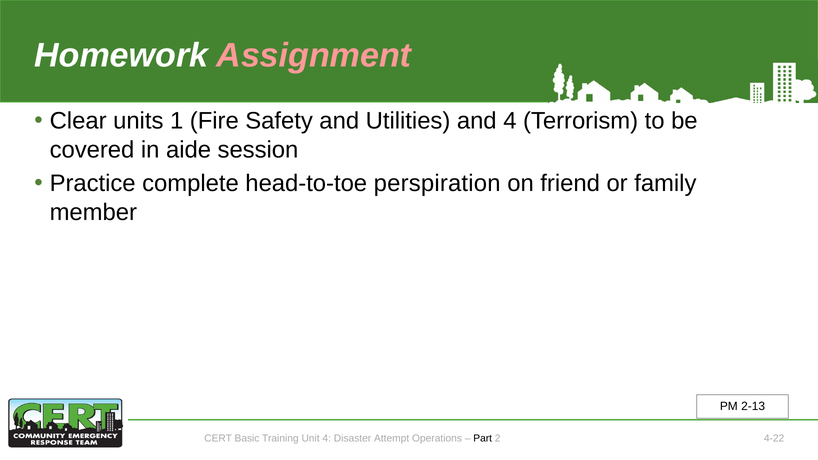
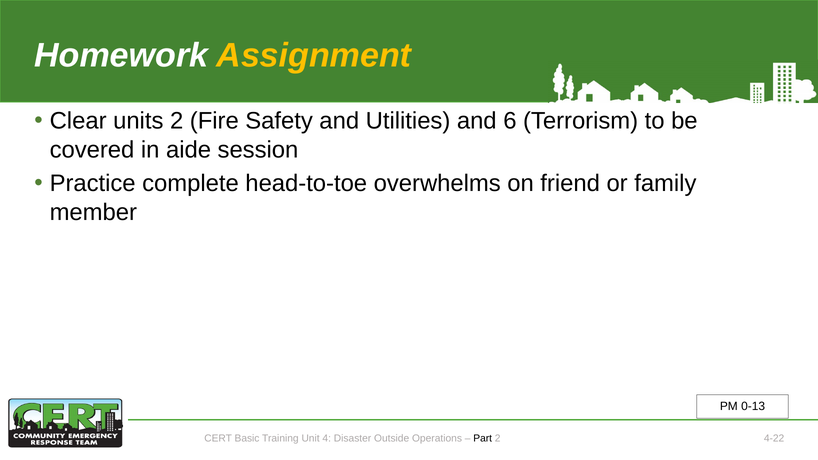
Assignment colour: pink -> yellow
units 1: 1 -> 2
and 4: 4 -> 6
perspiration: perspiration -> overwhelms
2-13: 2-13 -> 0-13
Attempt: Attempt -> Outside
